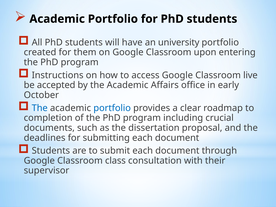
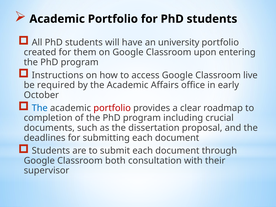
accepted: accepted -> required
portfolio at (112, 108) colour: blue -> red
class: class -> both
